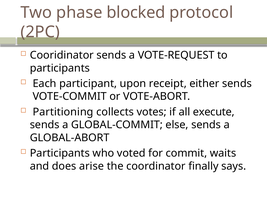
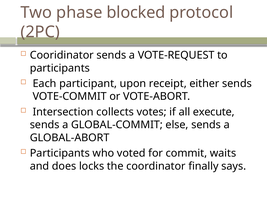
Partitioning: Partitioning -> Intersection
arise: arise -> locks
